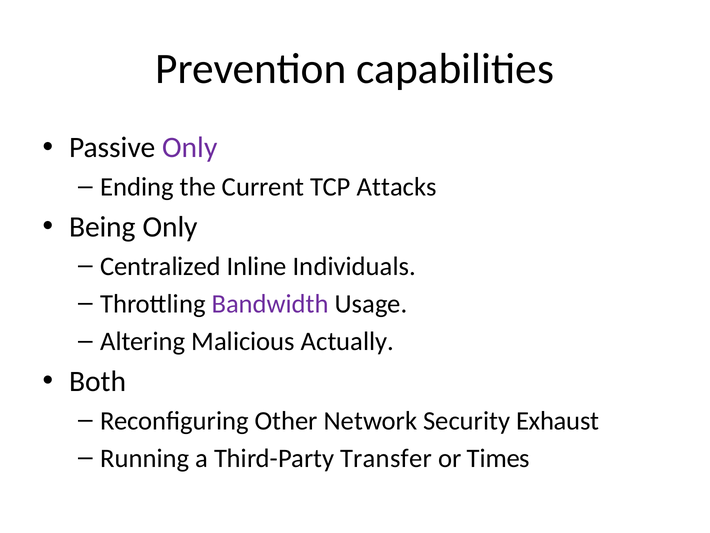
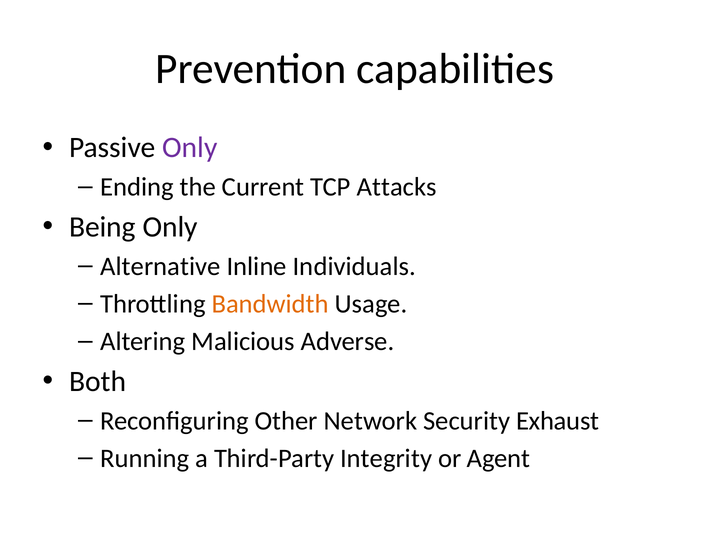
Centralized: Centralized -> Alternative
Bandwidth colour: purple -> orange
Actually: Actually -> Adverse
Transfer: Transfer -> Integrity
Times: Times -> Agent
